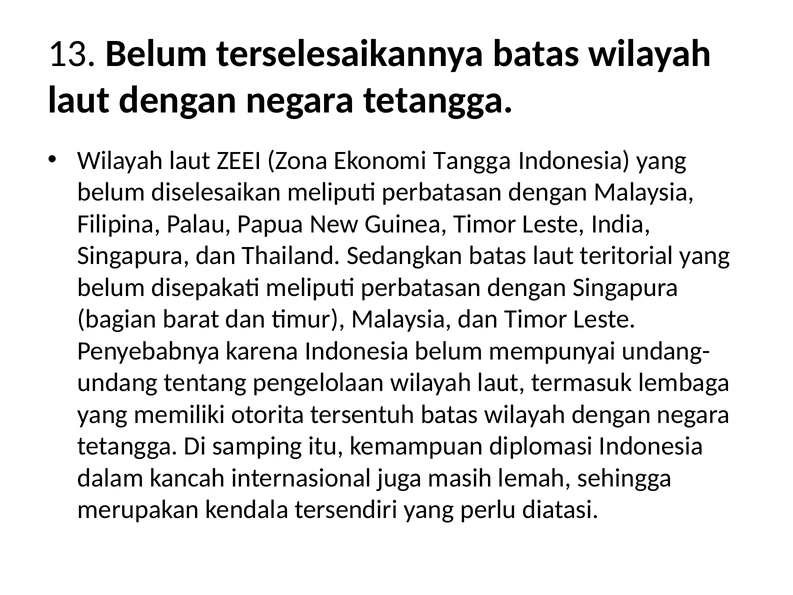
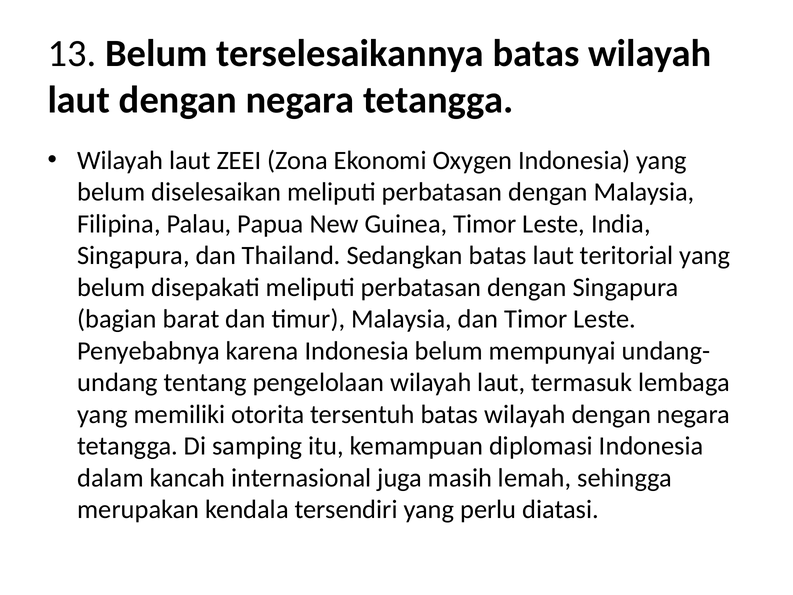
Tangga: Tangga -> Oxygen
